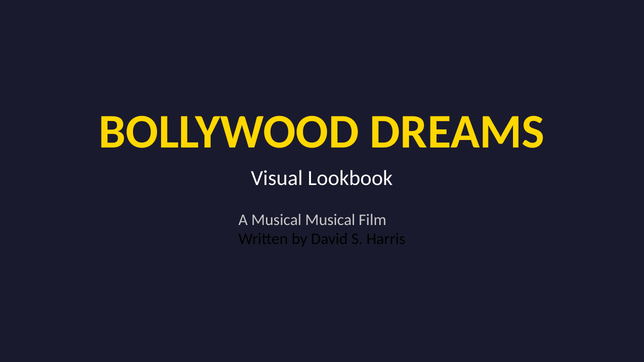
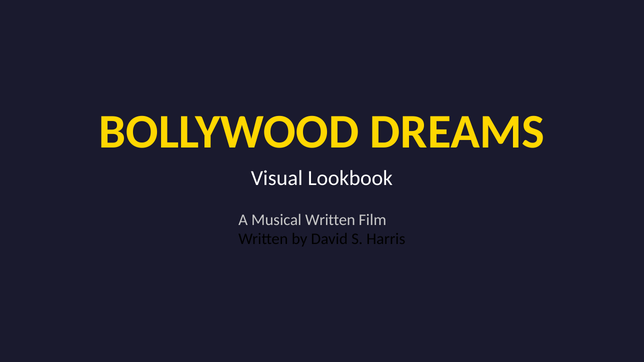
Musical Musical: Musical -> Written
